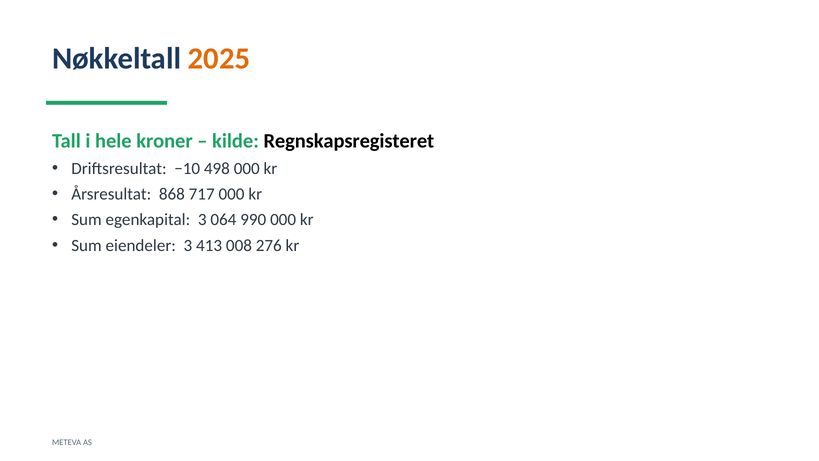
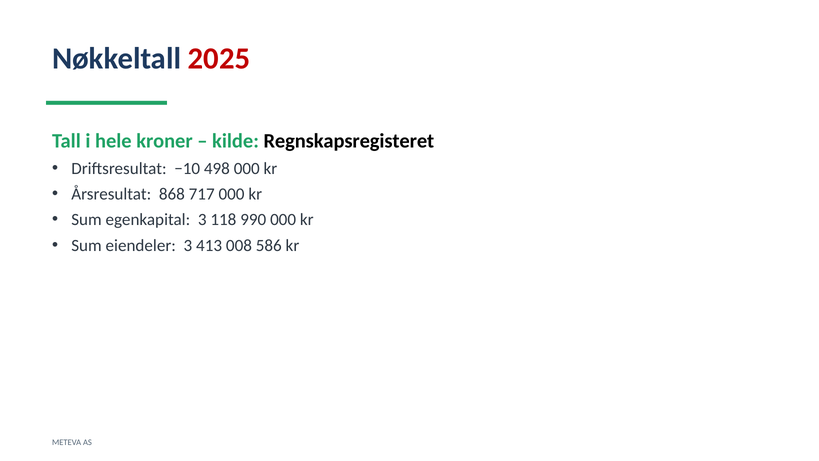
2025 colour: orange -> red
064: 064 -> 118
276: 276 -> 586
